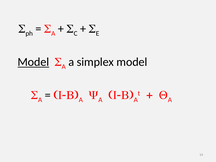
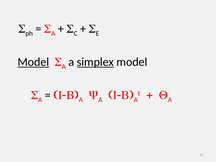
simplex underline: none -> present
